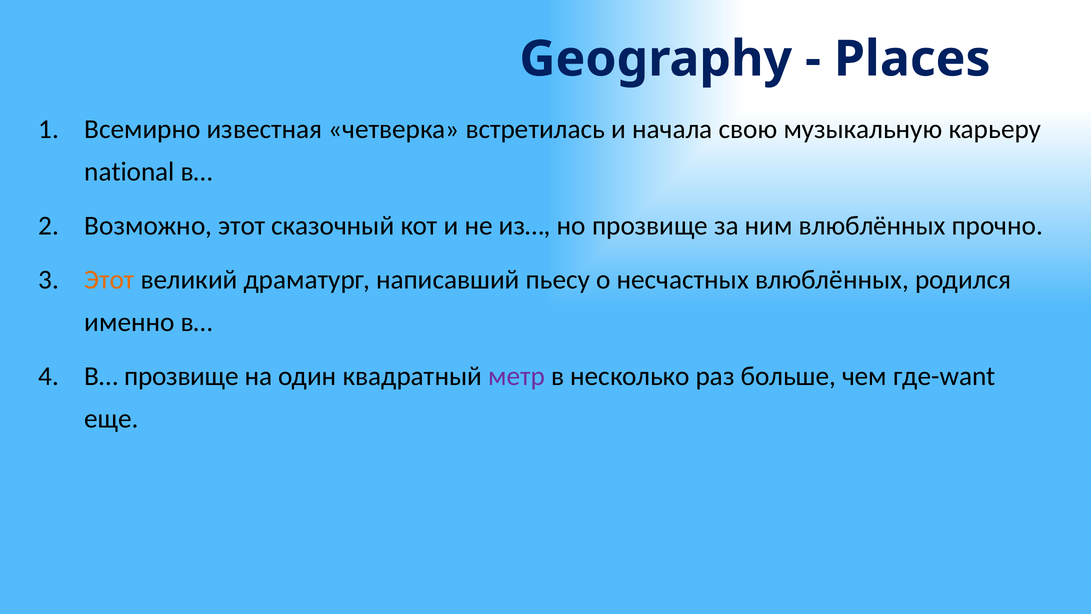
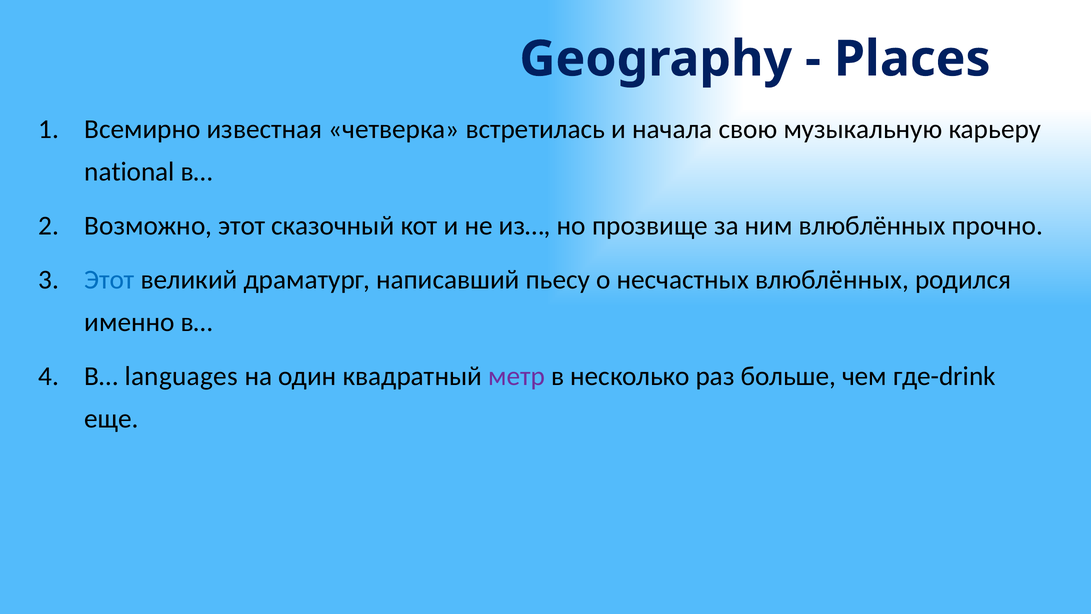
Этот at (109, 280) colour: orange -> blue
В… прозвище: прозвище -> languages
где-want: где-want -> где-drink
